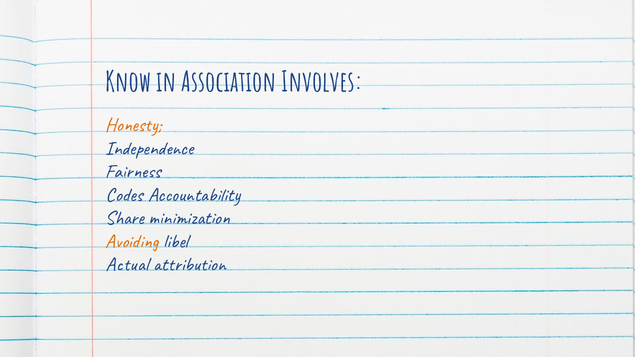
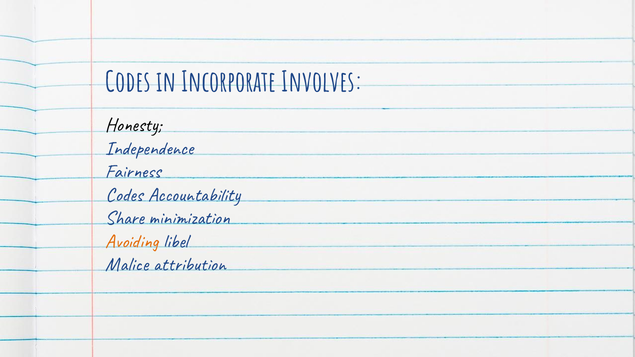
Know at (128, 83): Know -> Codes
Association: Association -> Incorporate
Honesty colour: orange -> black
Actual: Actual -> Malice
